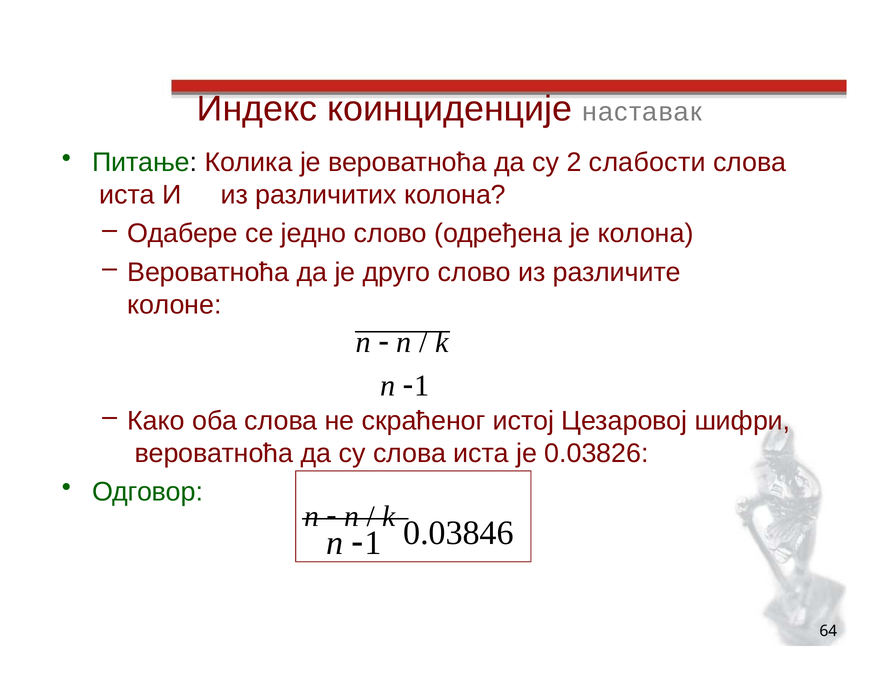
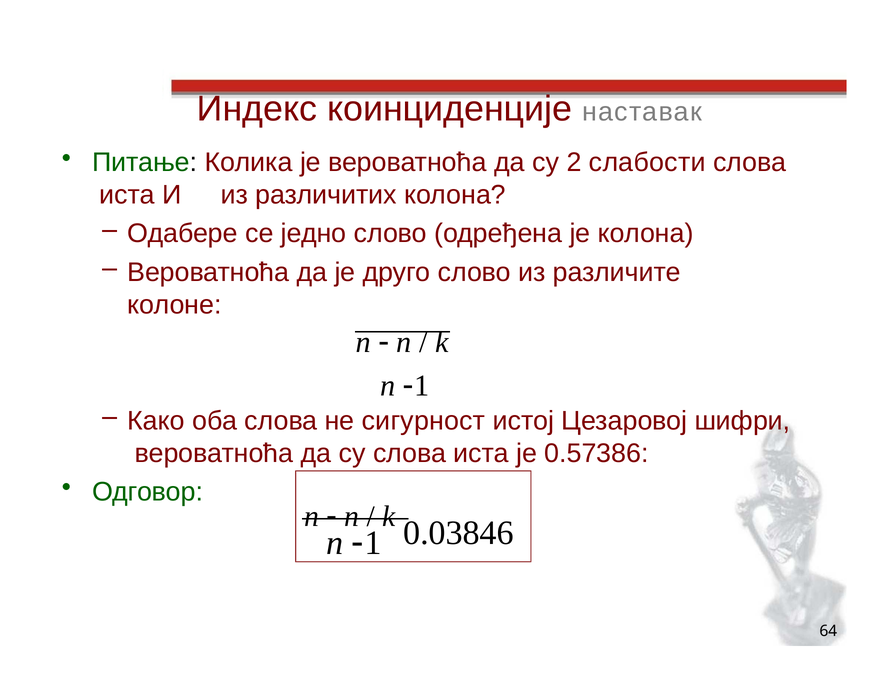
скраћеног: скраћеног -> сигурност
0.03826: 0.03826 -> 0.57386
